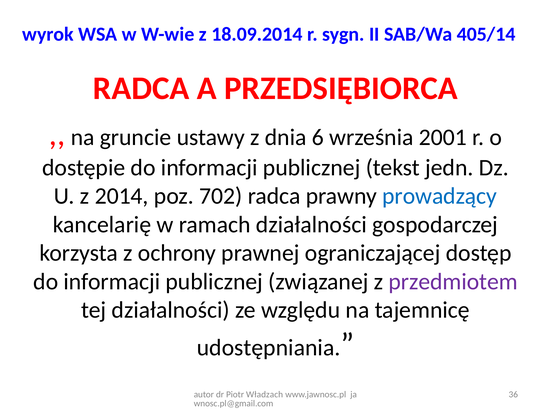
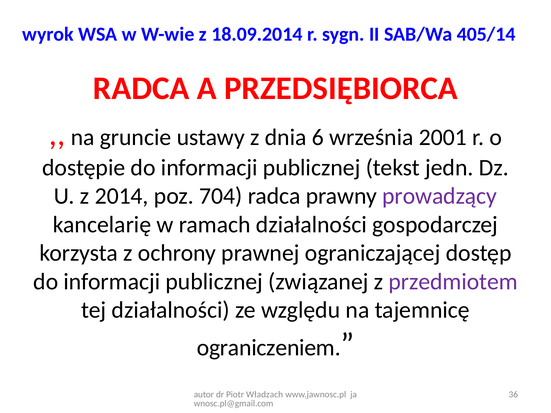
702: 702 -> 704
prowadzący colour: blue -> purple
udostępniania: udostępniania -> ograniczeniem
